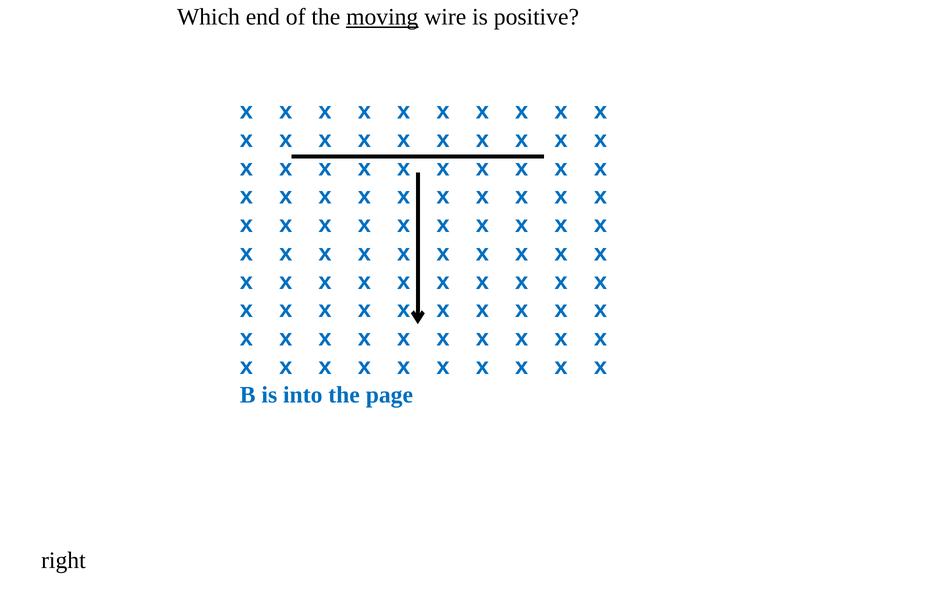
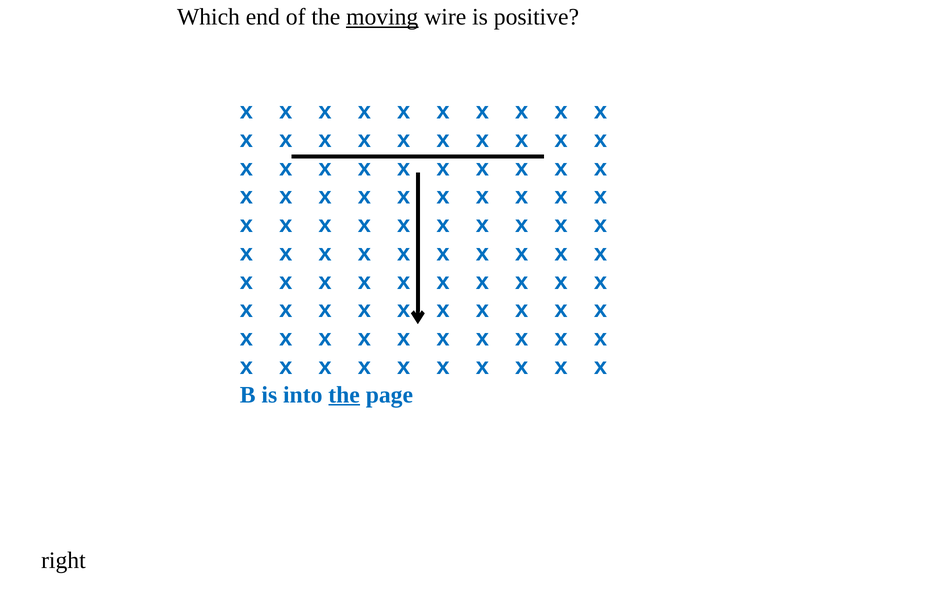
the at (344, 395) underline: none -> present
